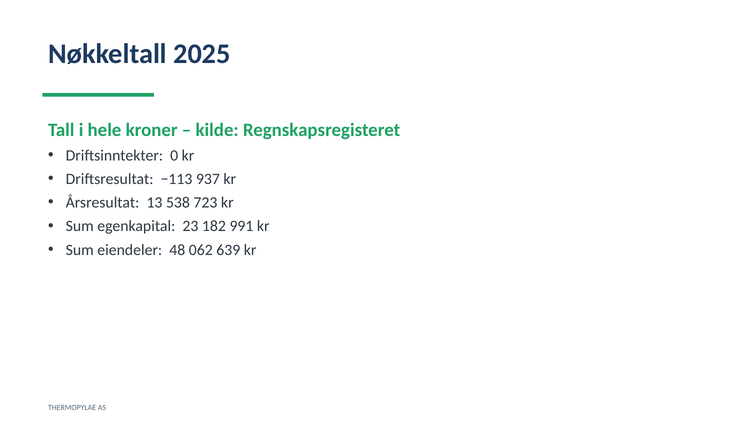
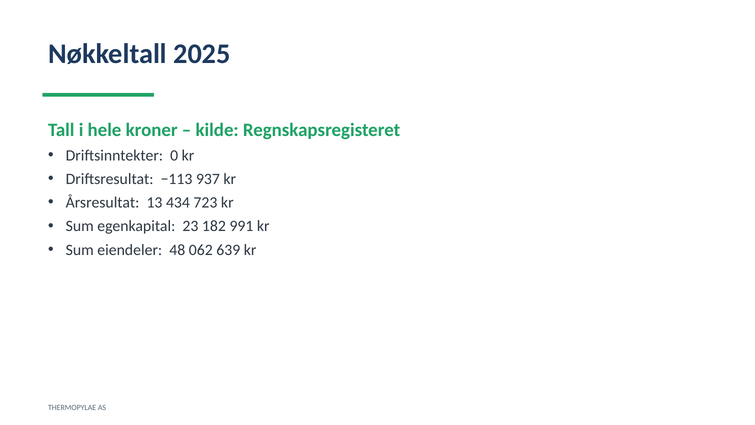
538: 538 -> 434
